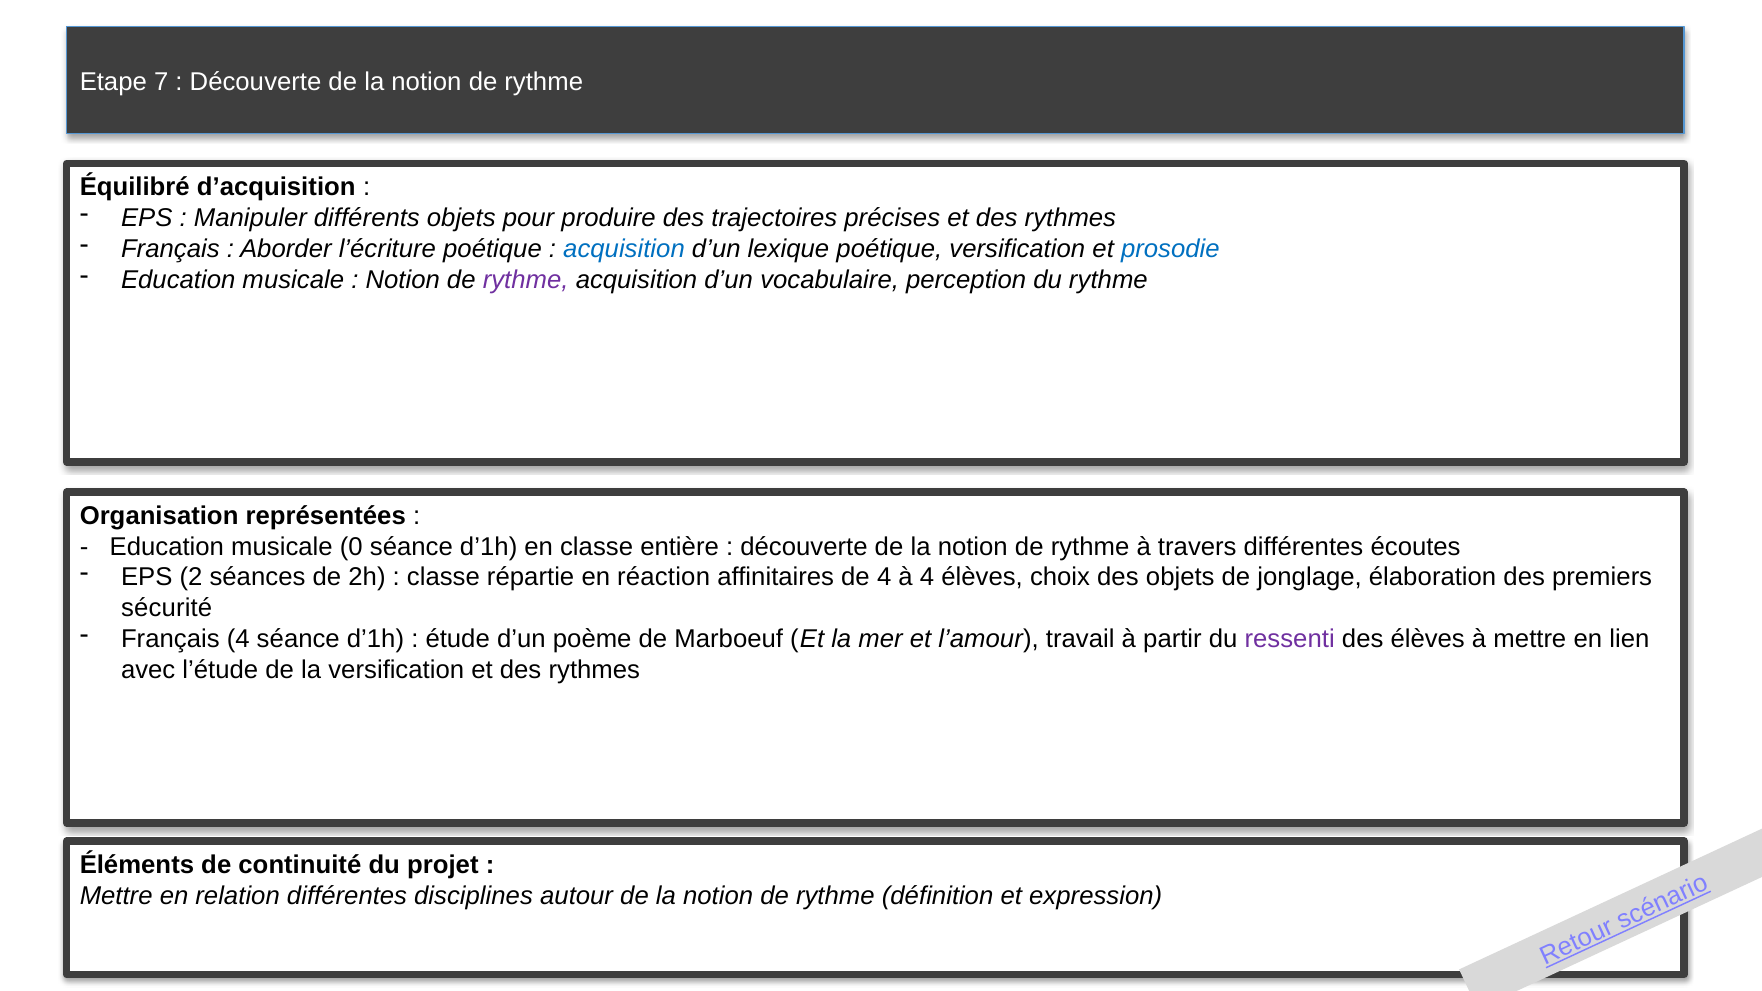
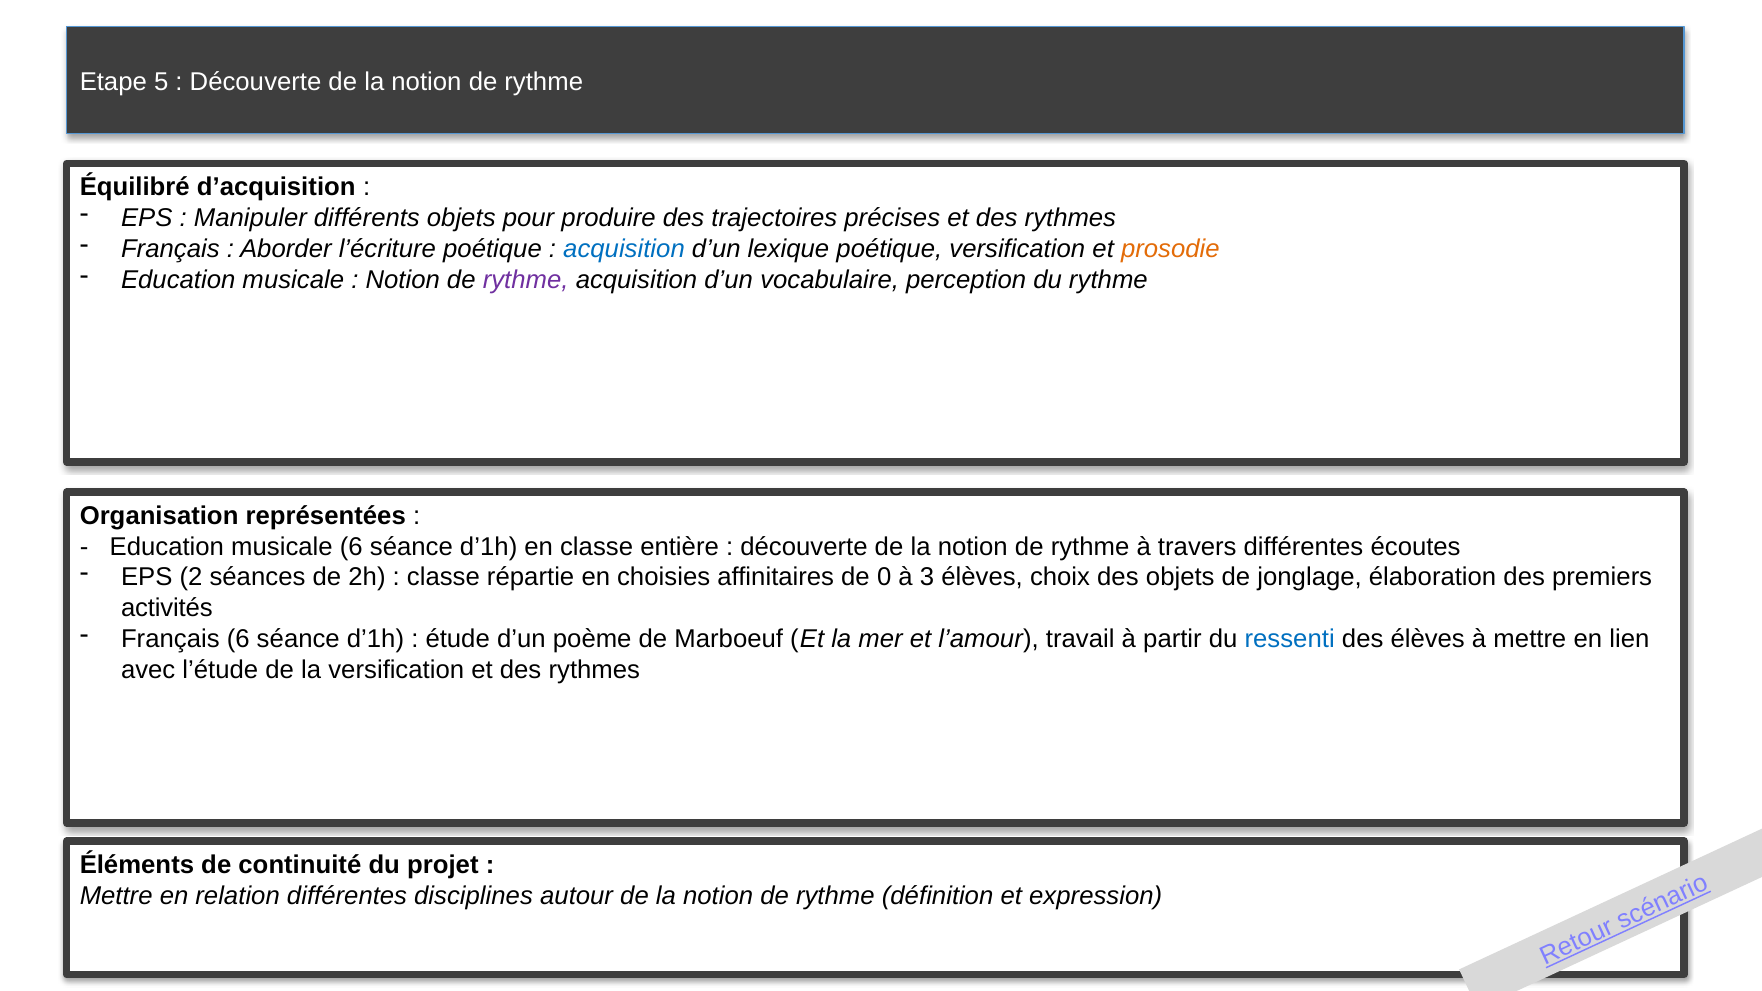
7: 7 -> 5
prosodie colour: blue -> orange
musicale 0: 0 -> 6
réaction: réaction -> choisies
de 4: 4 -> 0
à 4: 4 -> 3
sécurité: sécurité -> activités
Français 4: 4 -> 6
ressenti colour: purple -> blue
